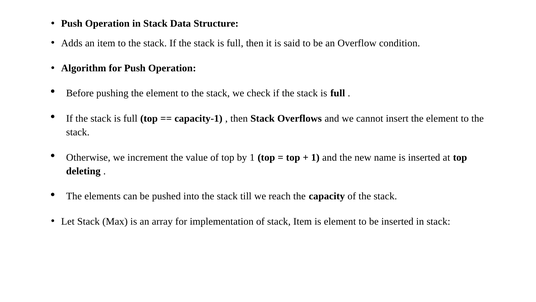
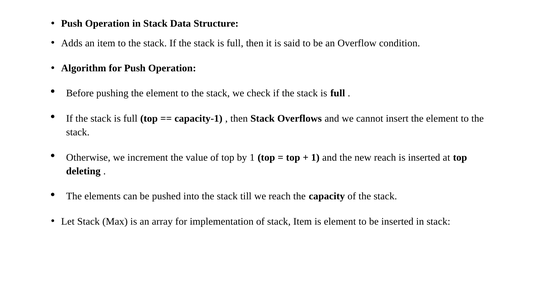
new name: name -> reach
